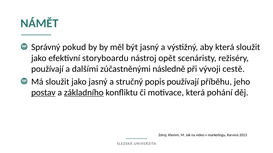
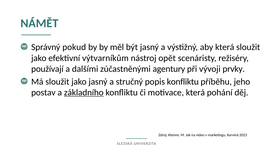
storyboardu: storyboardu -> výtvarníkům
následně: následně -> agentury
cestě: cestě -> prvky
popis používají: používají -> konfliktu
postav underline: present -> none
